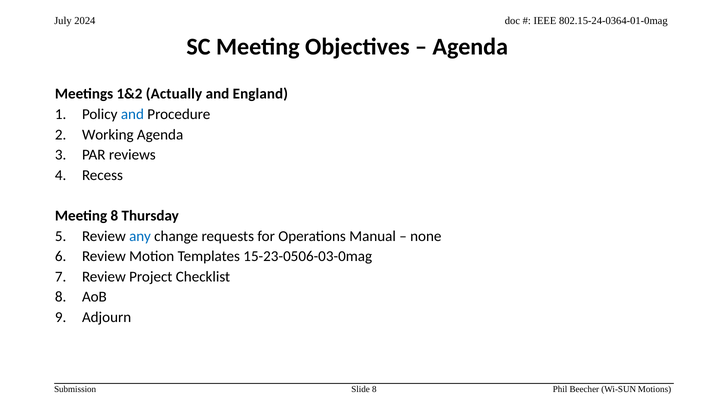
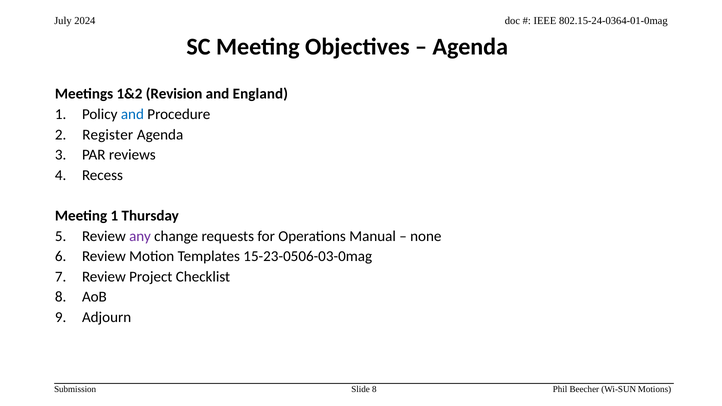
Actually: Actually -> Revision
Working: Working -> Register
Meeting 8: 8 -> 1
any colour: blue -> purple
